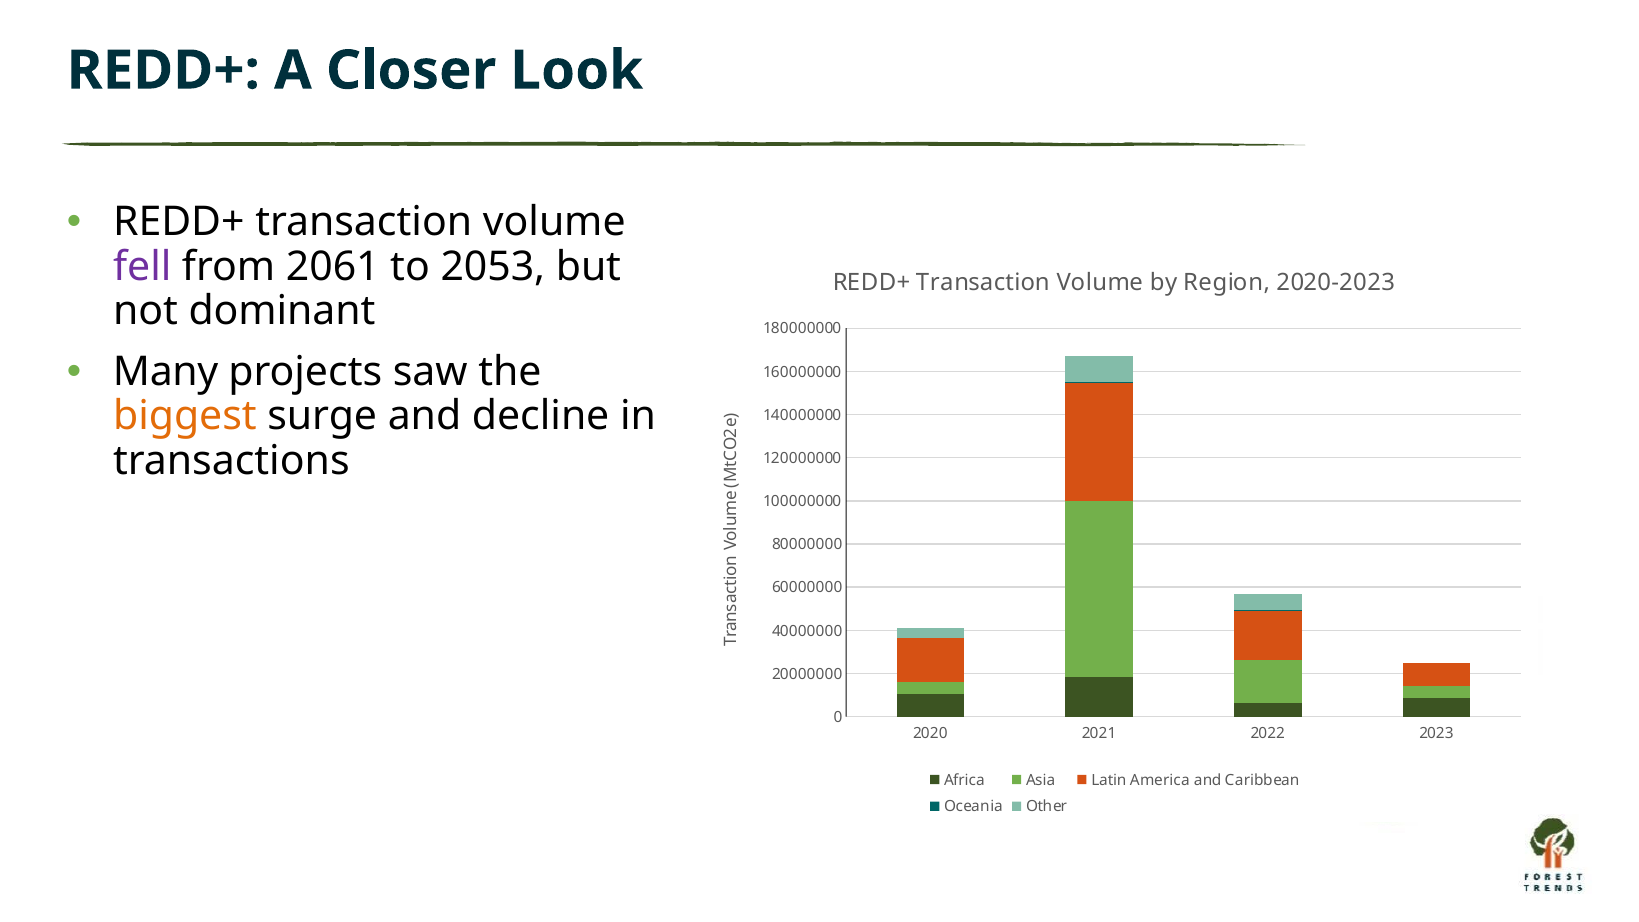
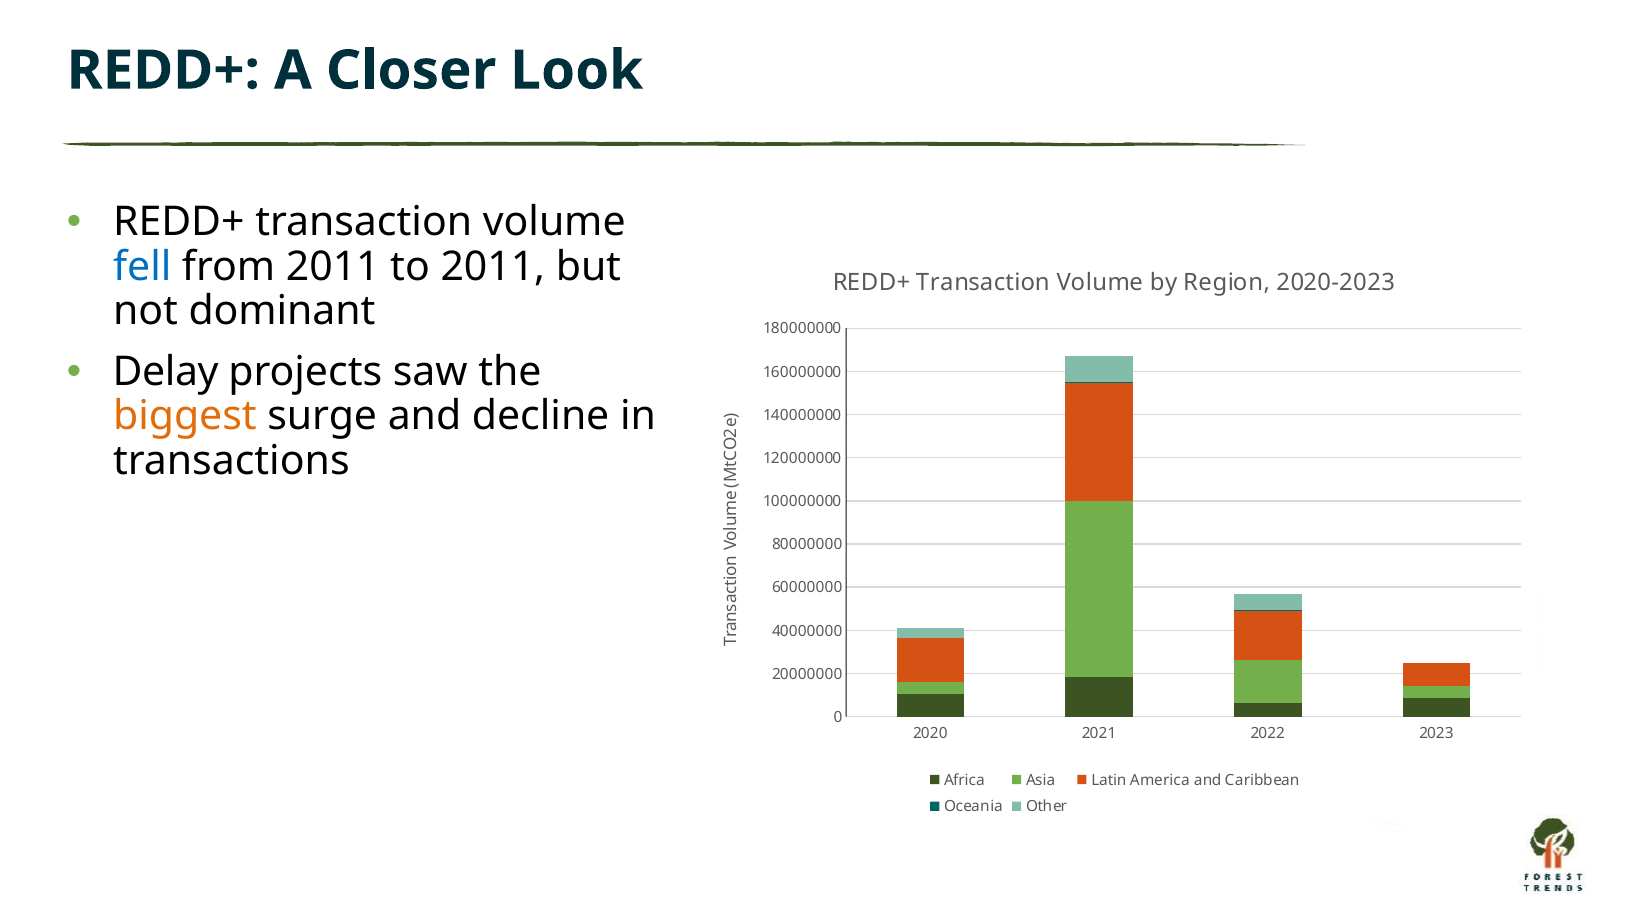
fell colour: purple -> blue
from 2061: 2061 -> 2011
to 2053: 2053 -> 2011
Many: Many -> Delay
